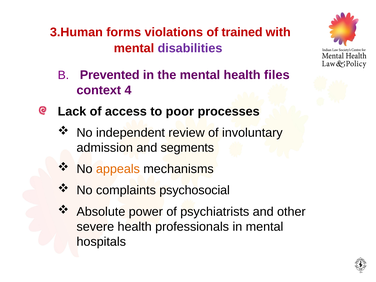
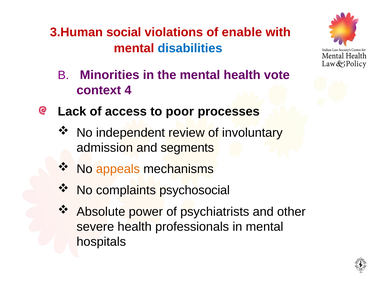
forms: forms -> social
trained: trained -> enable
disabilities colour: purple -> blue
Prevented: Prevented -> Minorities
files: files -> vote
